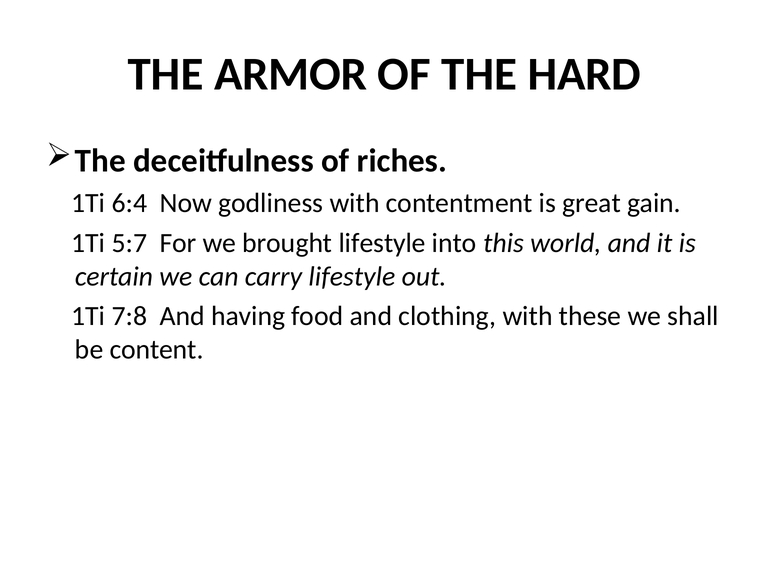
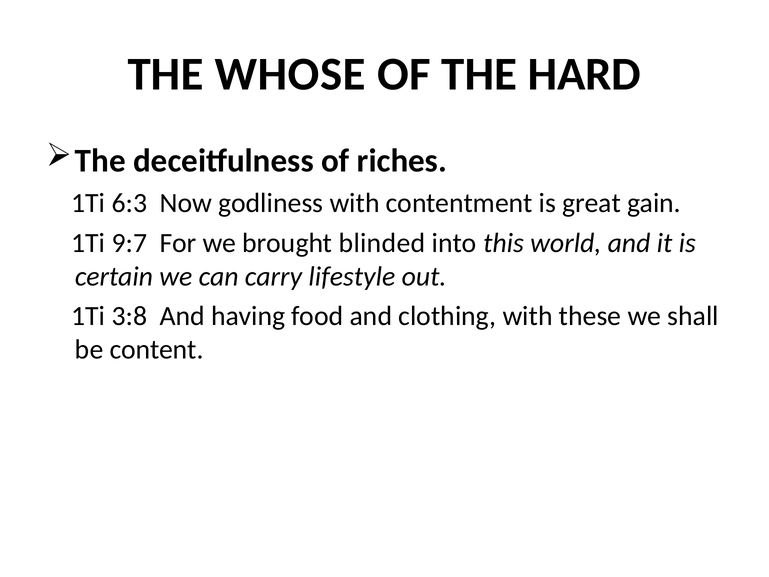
ARMOR: ARMOR -> WHOSE
6:4: 6:4 -> 6:3
5:7: 5:7 -> 9:7
brought lifestyle: lifestyle -> blinded
7:8: 7:8 -> 3:8
